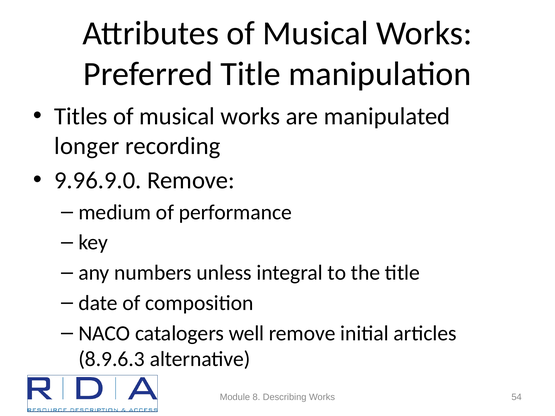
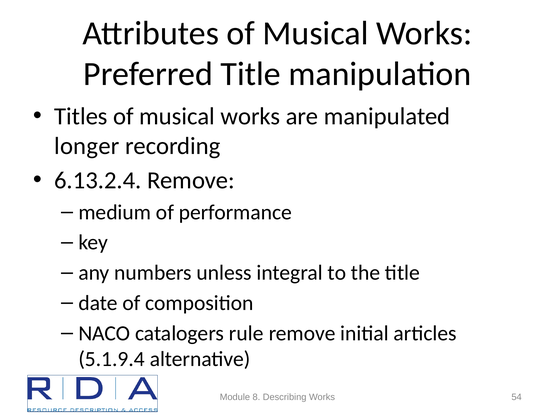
9.96.9.0: 9.96.9.0 -> 6.13.2.4
well: well -> rule
8.9.6.3: 8.9.6.3 -> 5.1.9.4
